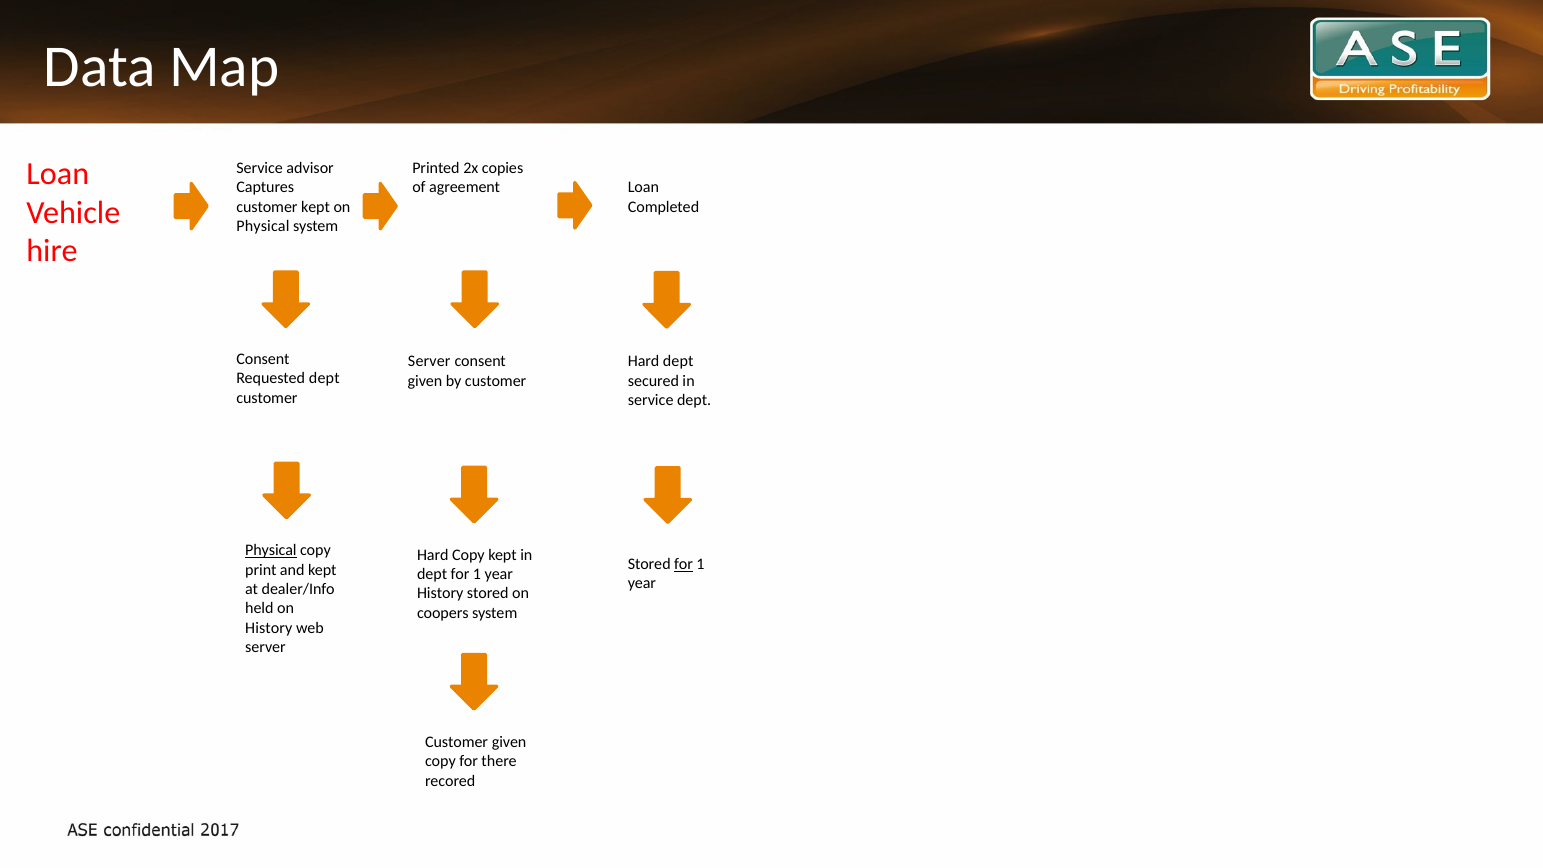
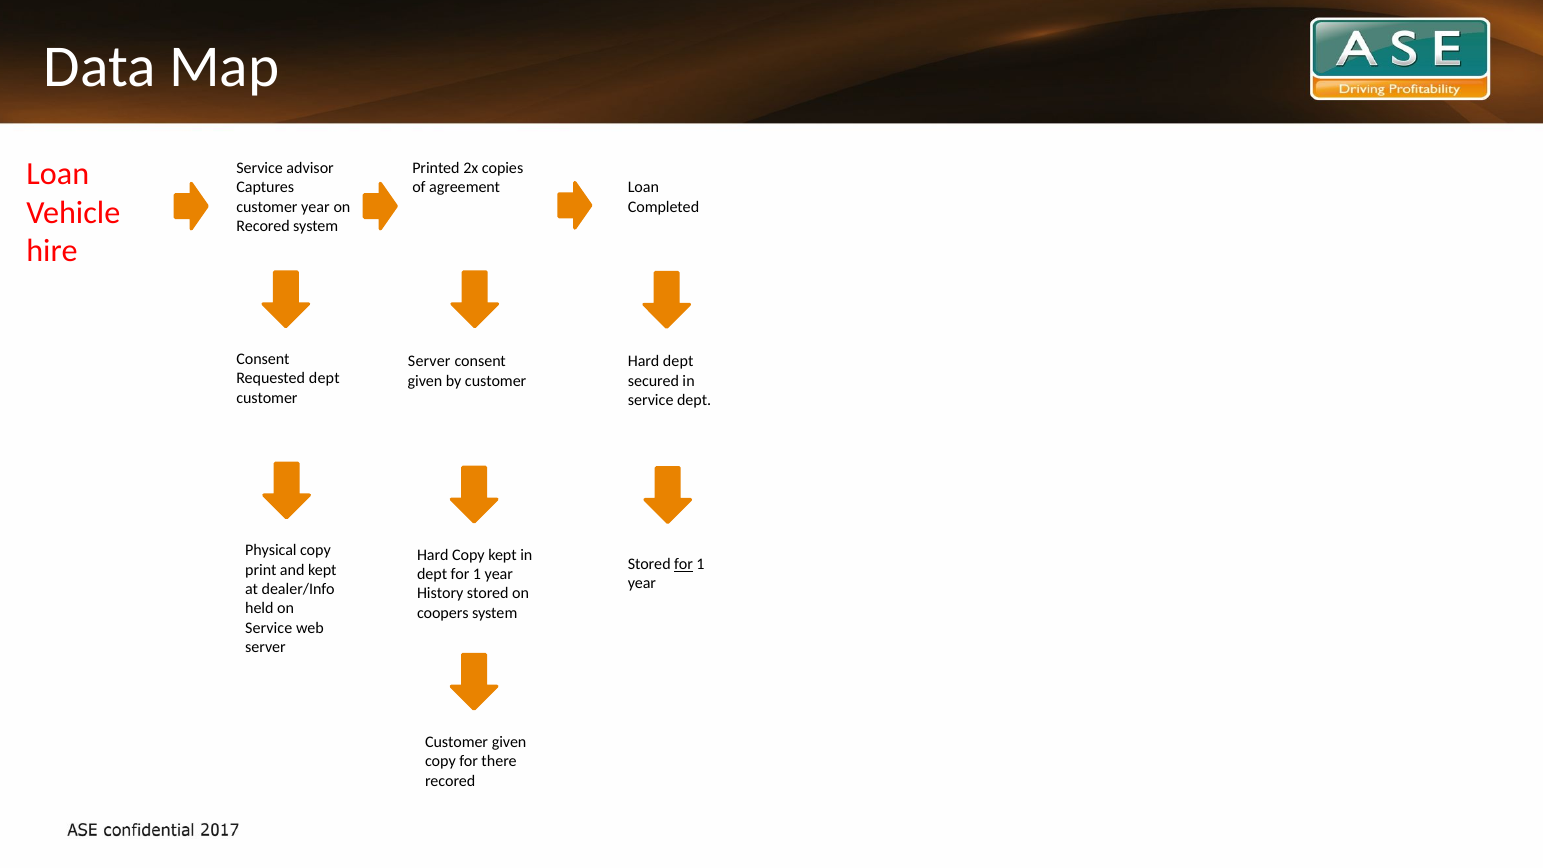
customer kept: kept -> year
Physical at (263, 226): Physical -> Recored
Physical at (271, 551) underline: present -> none
History at (269, 628): History -> Service
